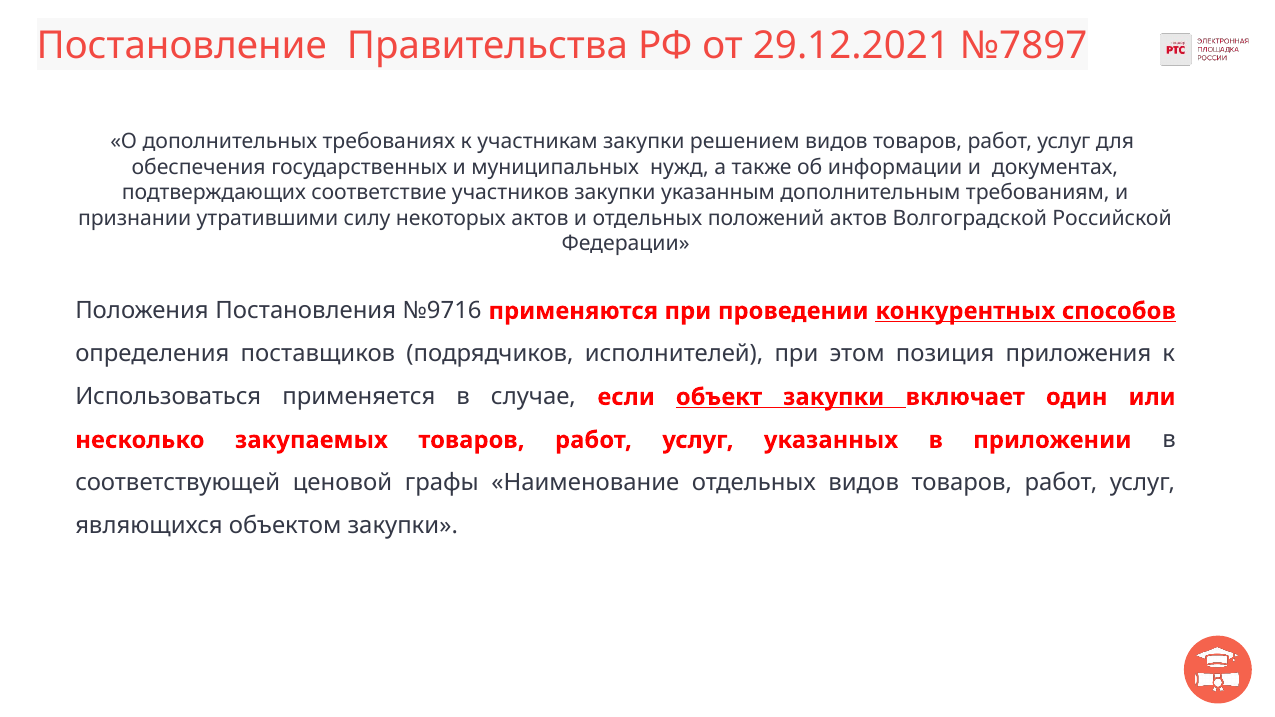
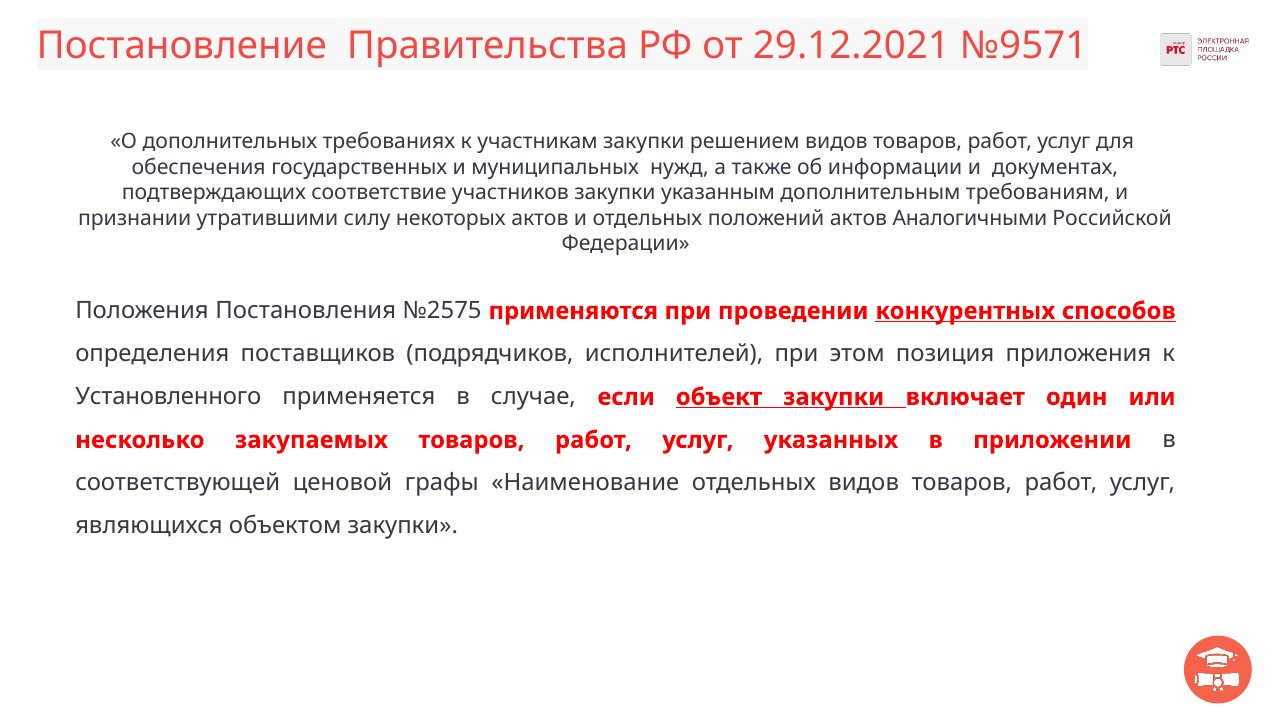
№7897: №7897 -> №9571
Волгоградской: Волгоградской -> Аналогичными
№9716: №9716 -> №2575
Использоваться: Использоваться -> Установленного
